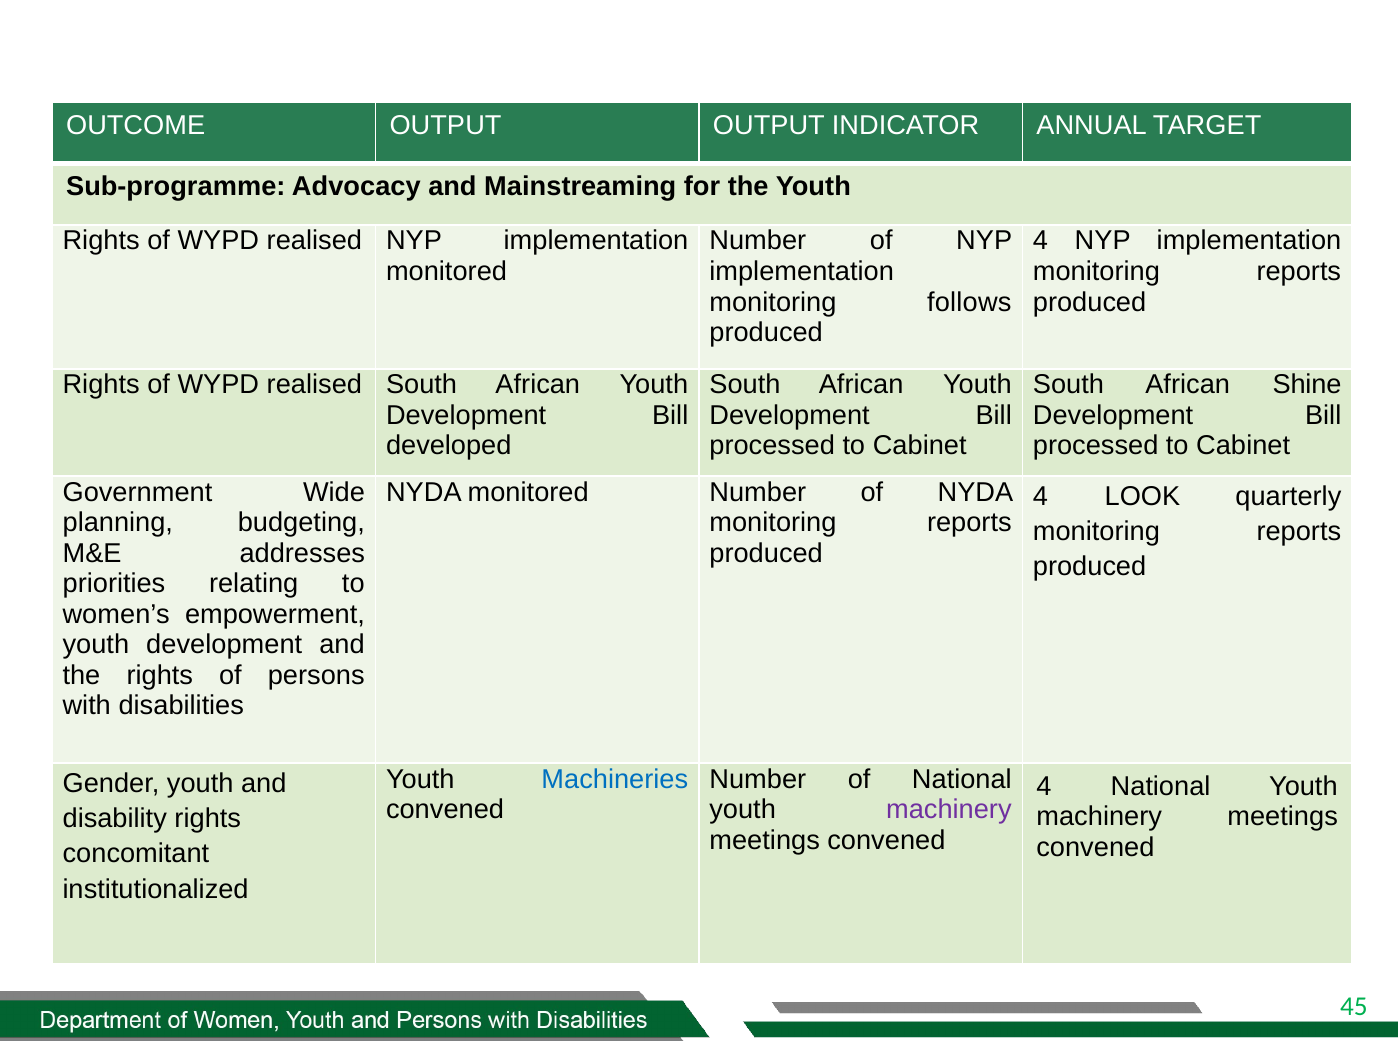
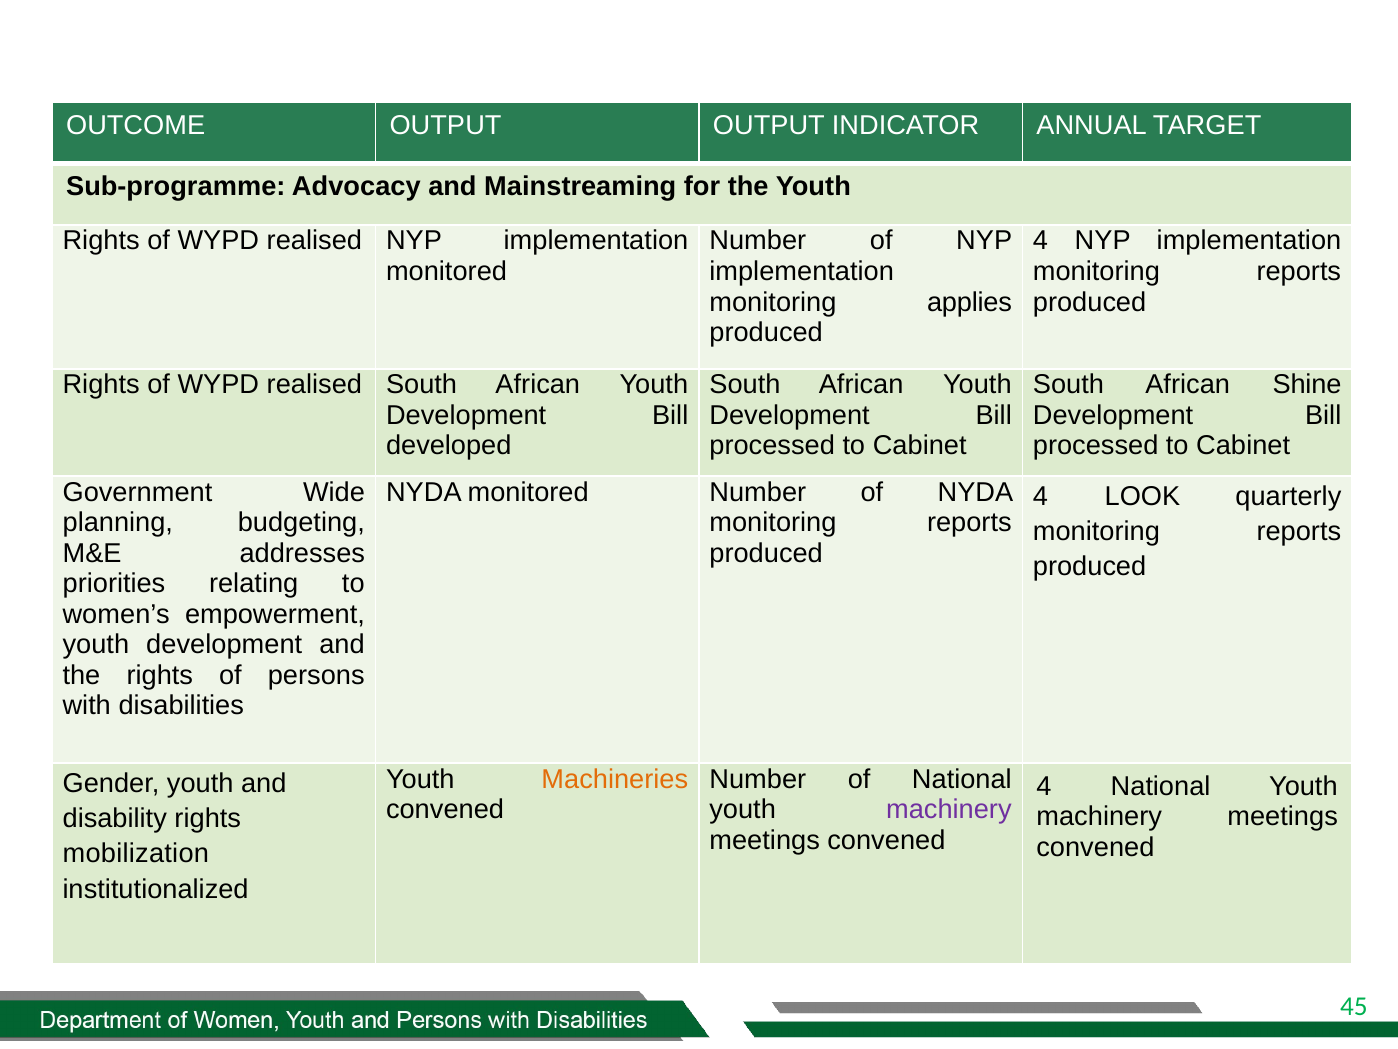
follows: follows -> applies
Machineries colour: blue -> orange
concomitant: concomitant -> mobilization
